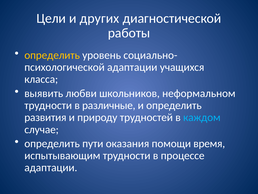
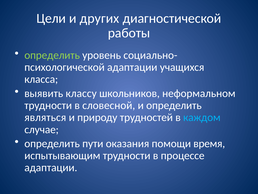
определить at (52, 55) colour: yellow -> light green
любви: любви -> классу
различные: различные -> словесной
развития: развития -> являться
